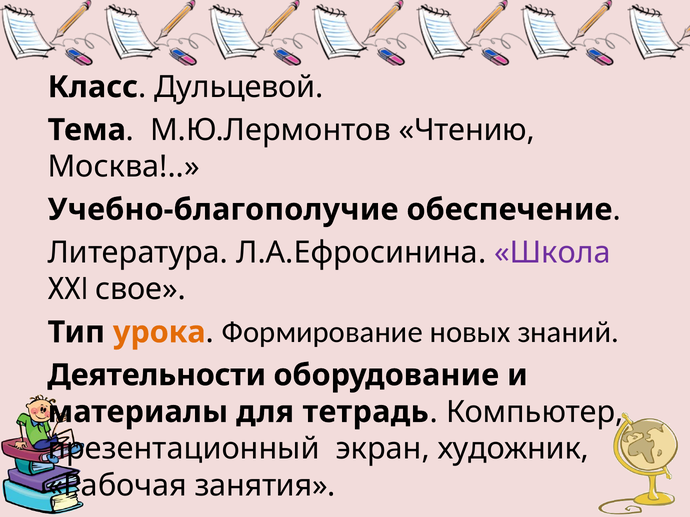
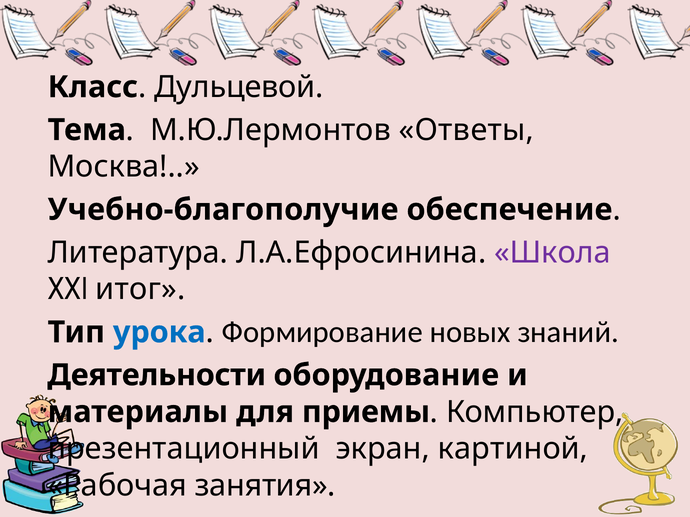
Чтению: Чтению -> Ответы
свое: свое -> итог
урока colour: orange -> blue
тетрадь: тетрадь -> приемы
художник: художник -> картиной
